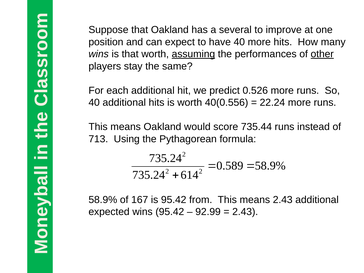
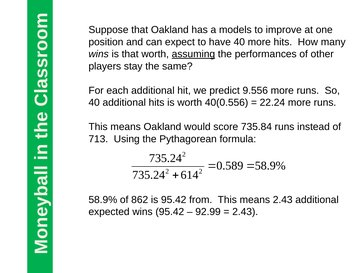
several: several -> models
other underline: present -> none
0.526: 0.526 -> 9.556
735.44: 735.44 -> 735.84
167: 167 -> 862
